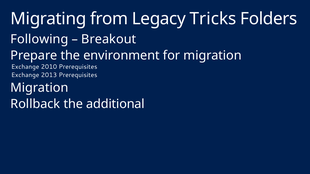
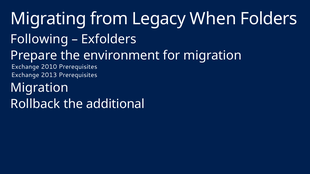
Tricks: Tricks -> When
Breakout: Breakout -> Exfolders
